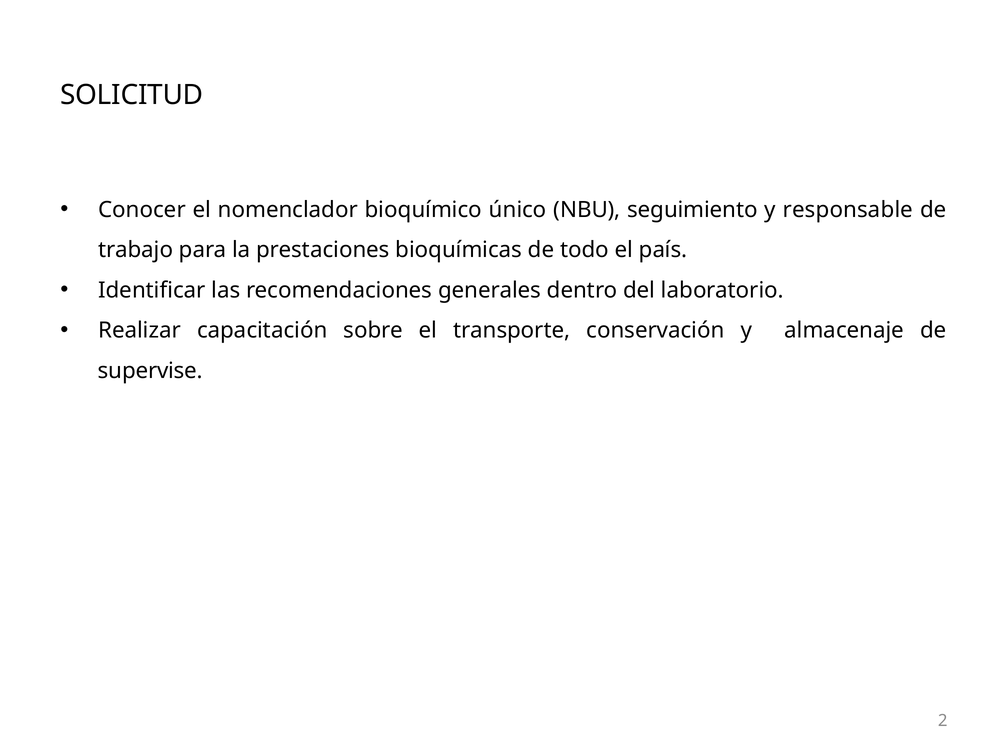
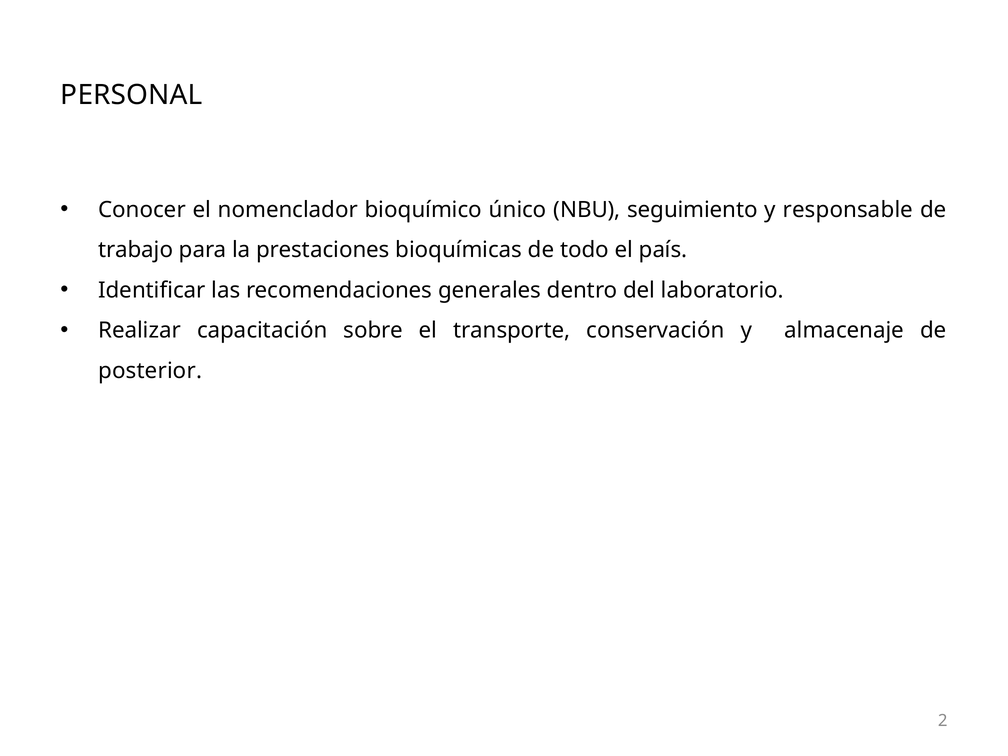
SOLICITUD: SOLICITUD -> PERSONAL
supervise: supervise -> posterior
